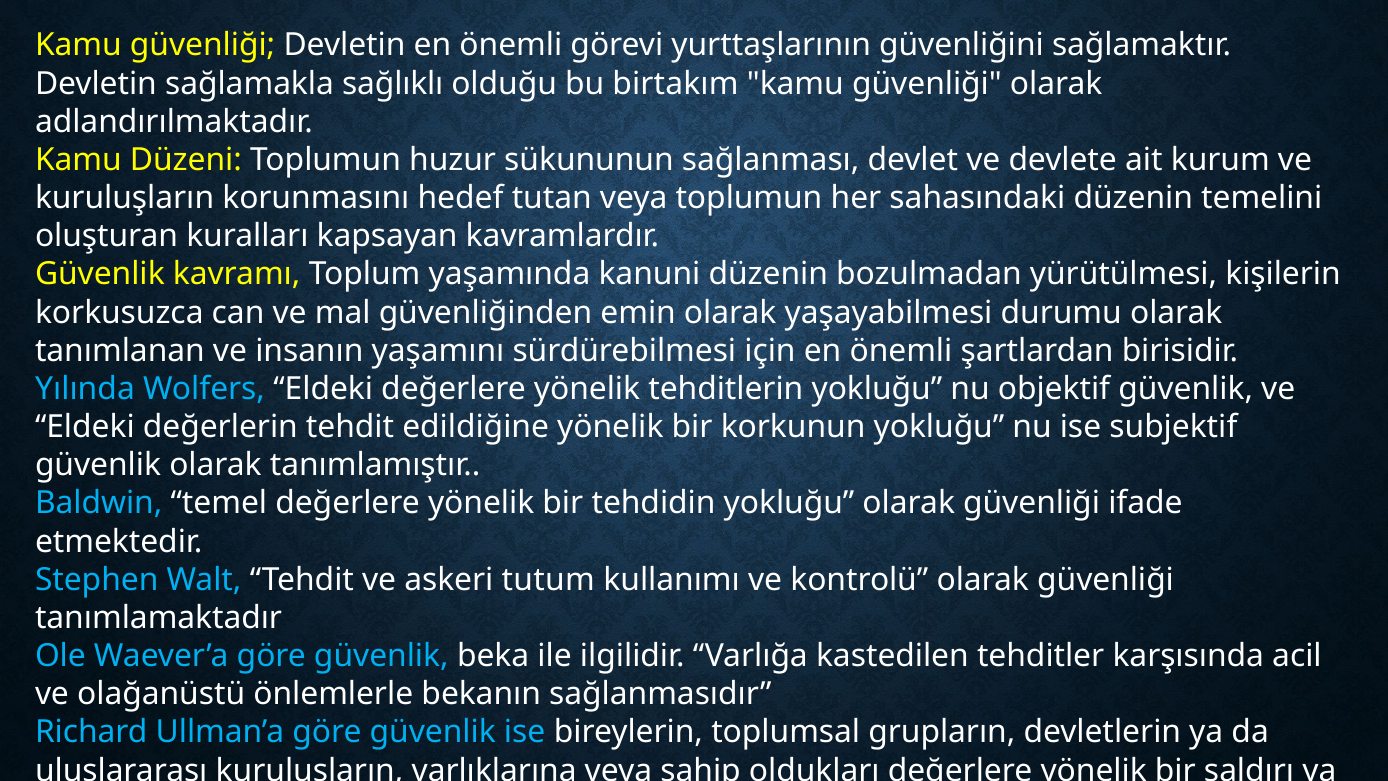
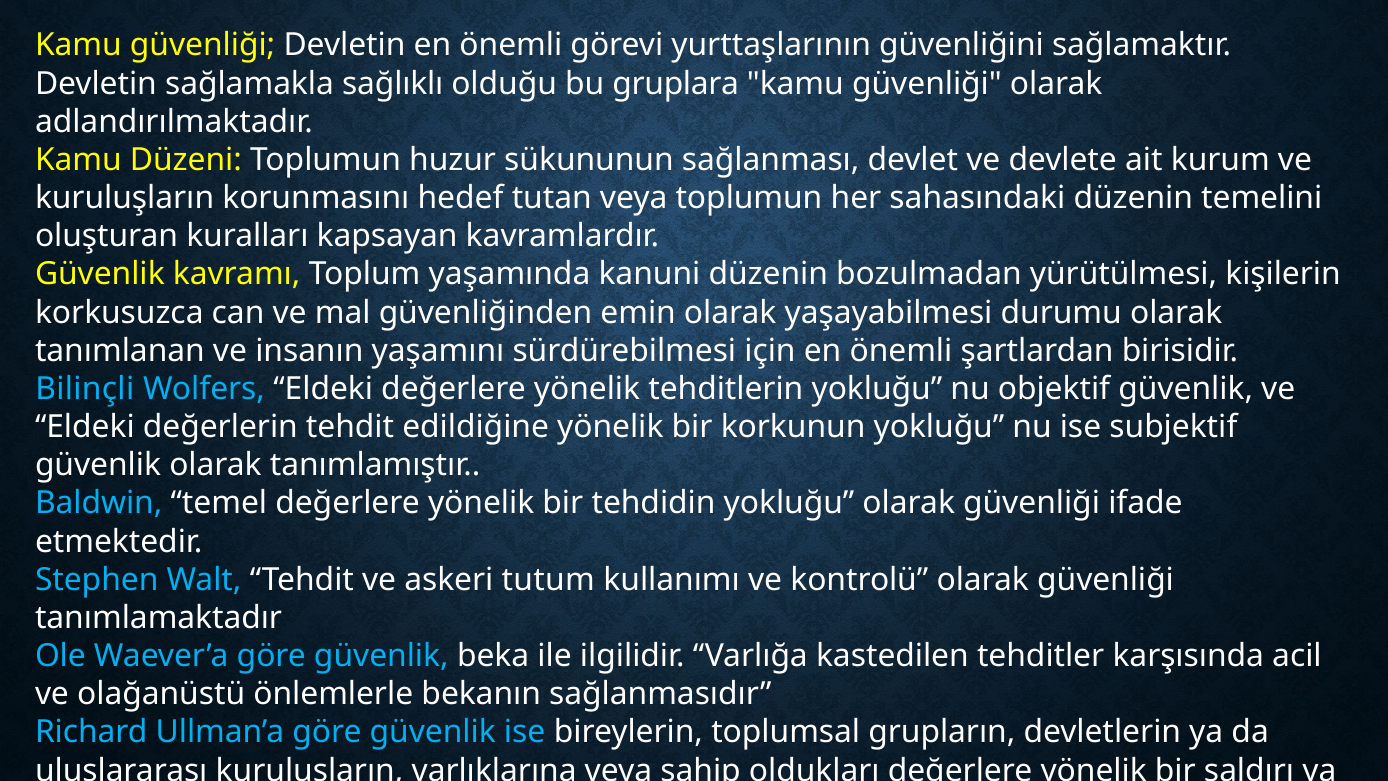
birtakım: birtakım -> gruplara
Yılında: Yılında -> Bilinçli
